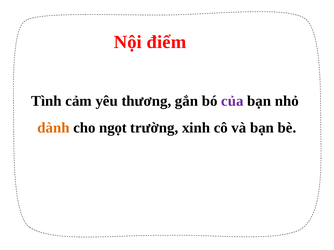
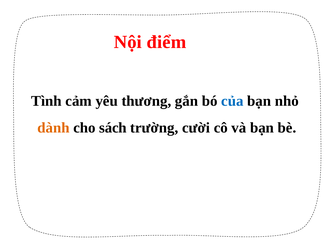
của colour: purple -> blue
ngọt: ngọt -> sách
xinh: xinh -> cười
